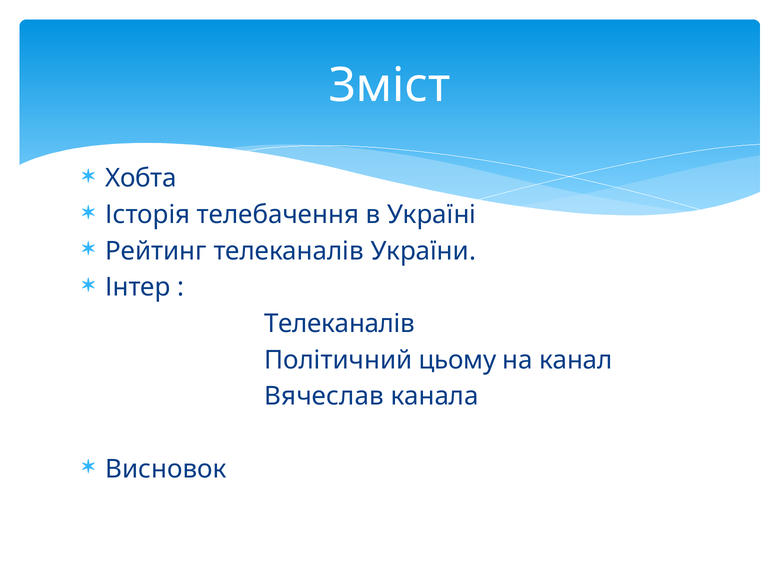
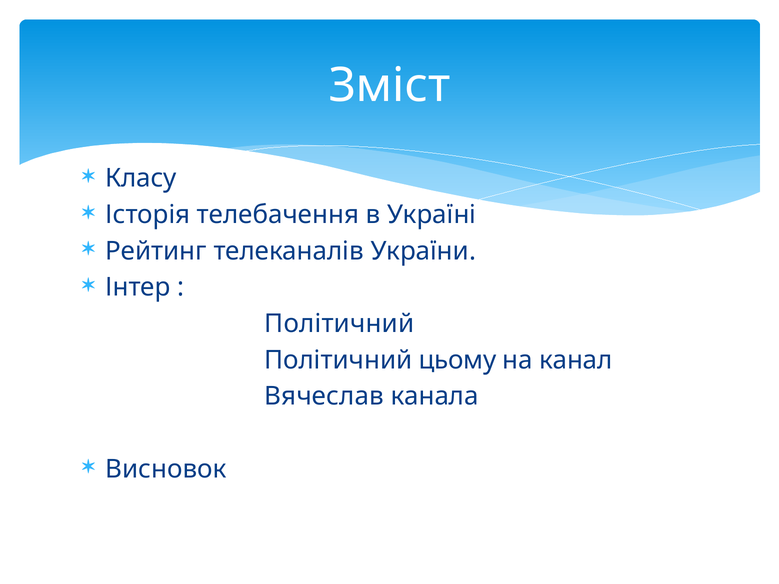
Хобта: Хобта -> Класу
Телеканалів at (340, 324): Телеканалів -> Політичний
